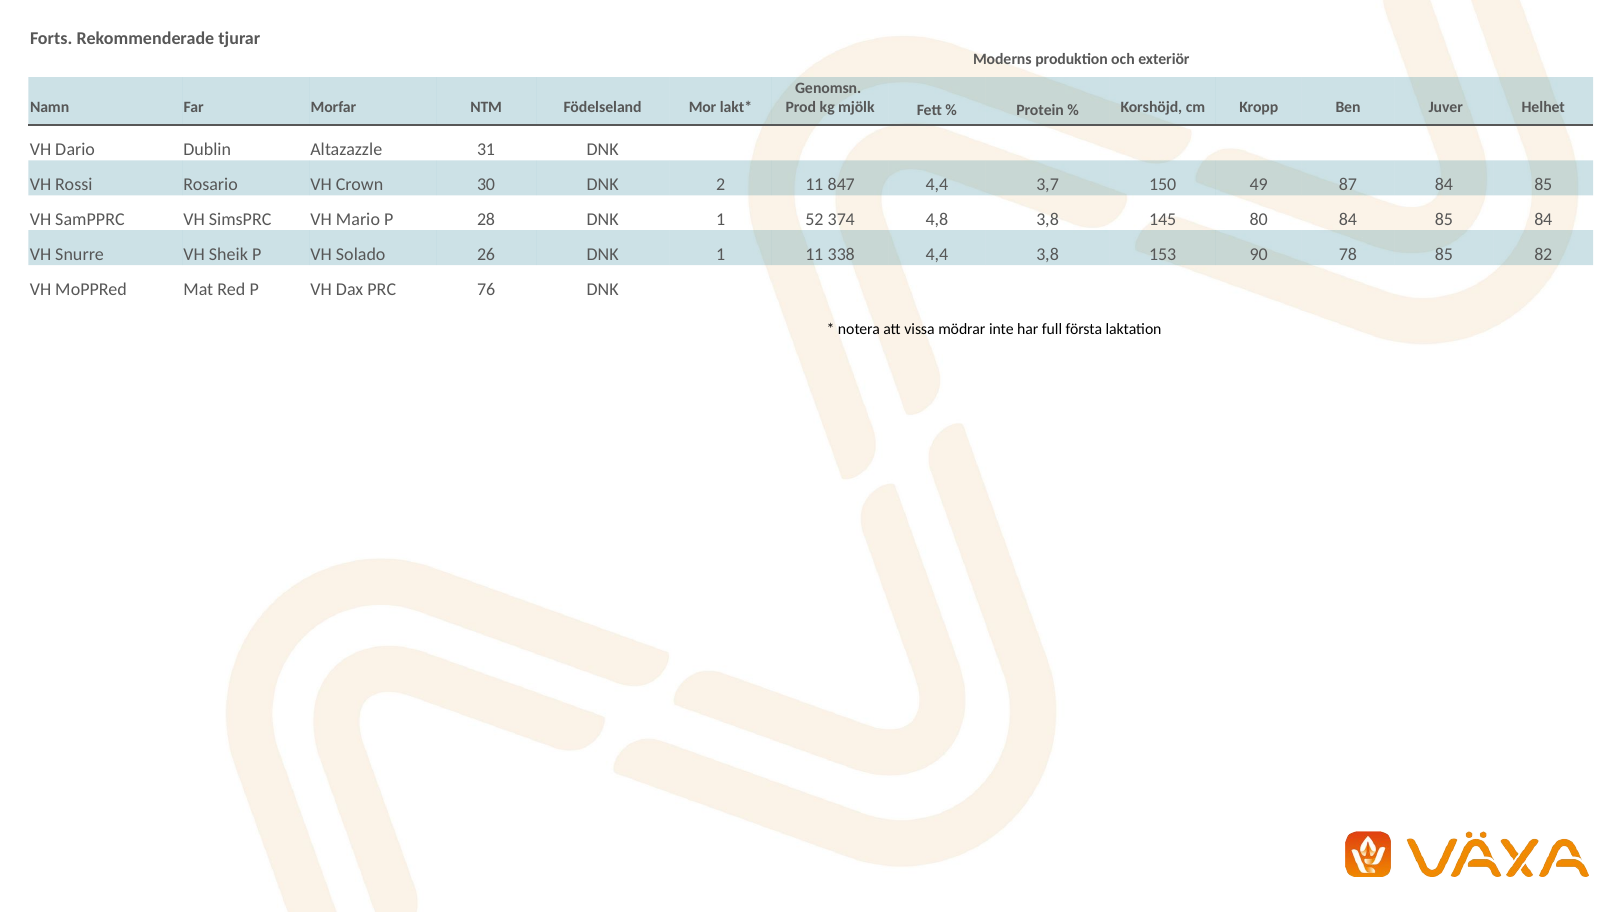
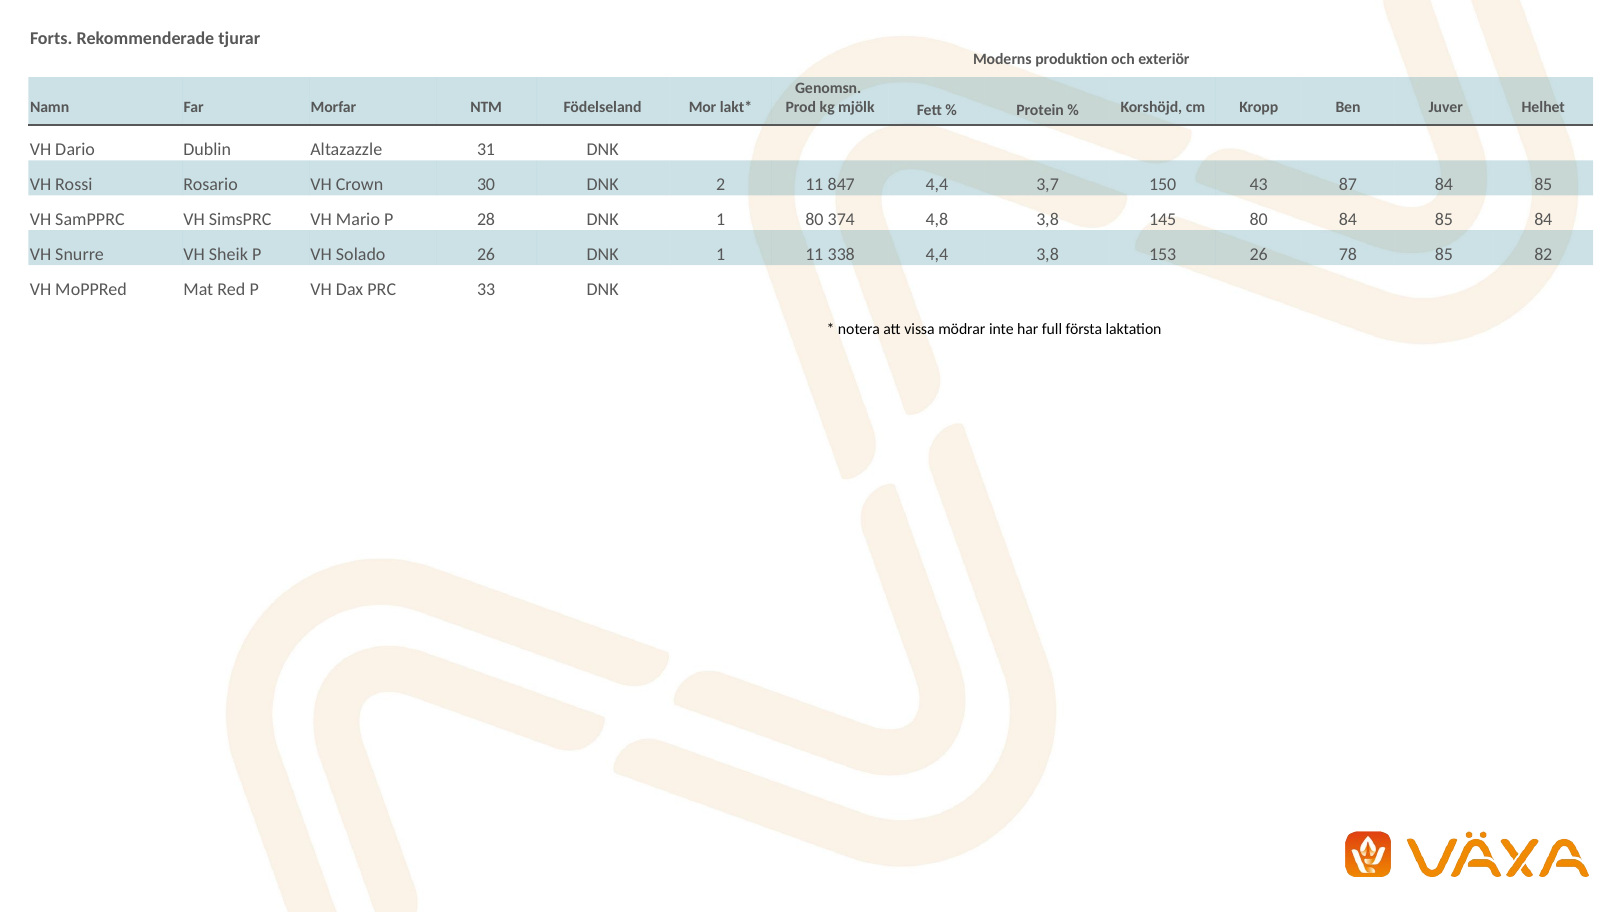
49: 49 -> 43
1 52: 52 -> 80
153 90: 90 -> 26
76: 76 -> 33
